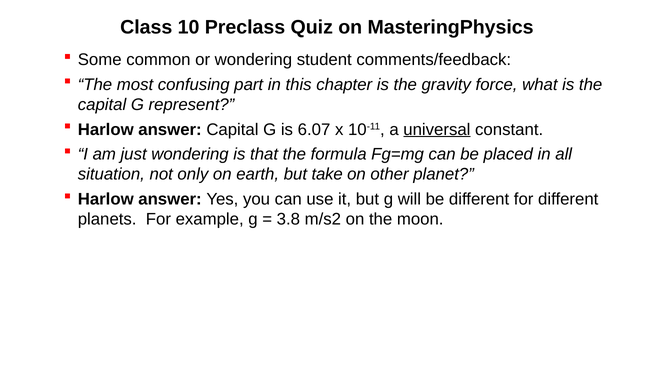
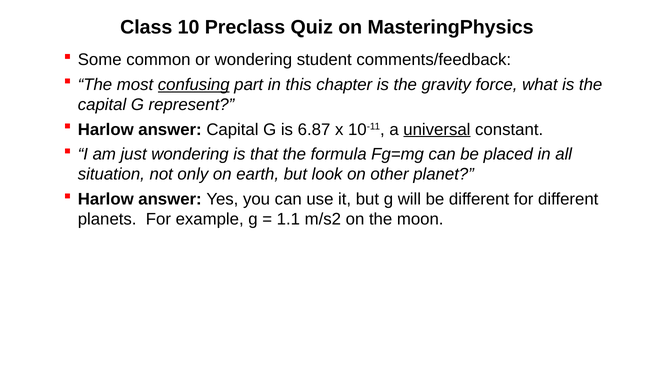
confusing underline: none -> present
6.07: 6.07 -> 6.87
take: take -> look
3.8: 3.8 -> 1.1
